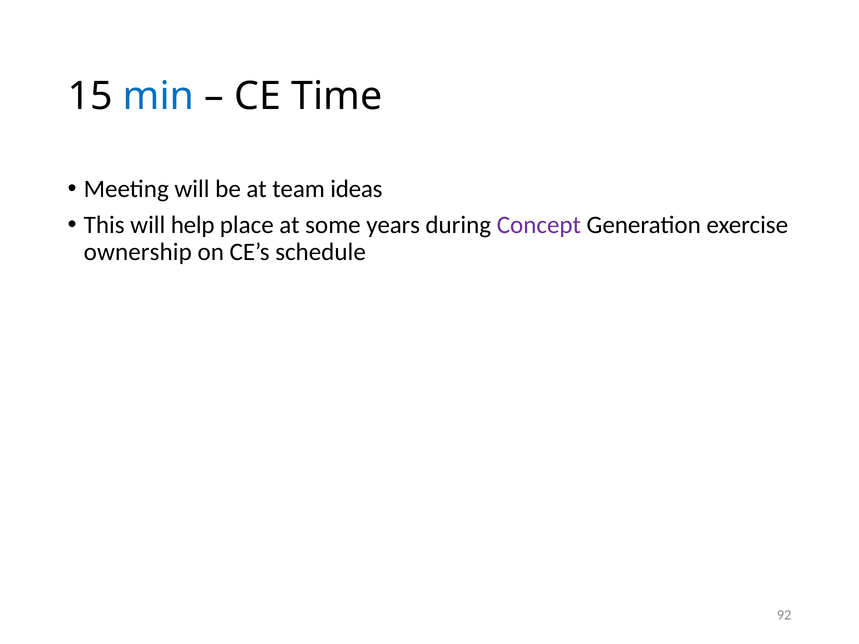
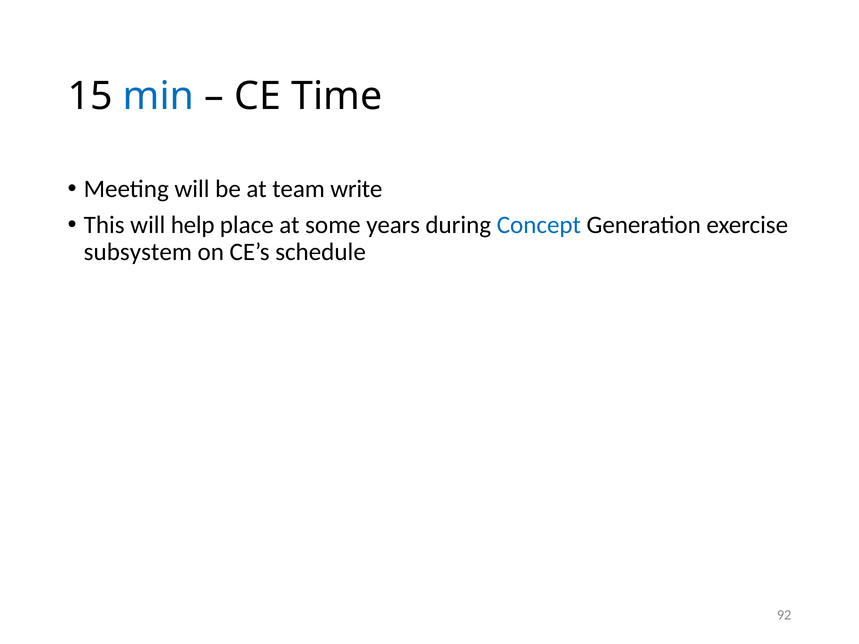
ideas: ideas -> write
Concept colour: purple -> blue
ownership: ownership -> subsystem
